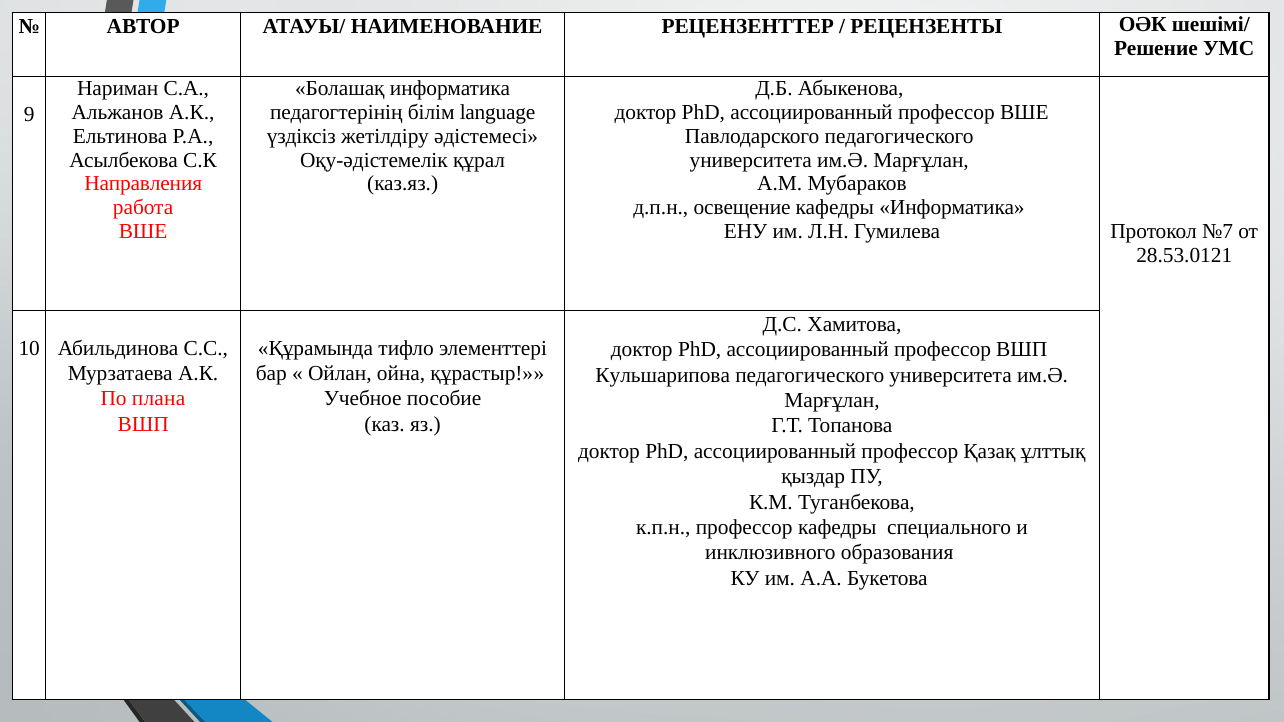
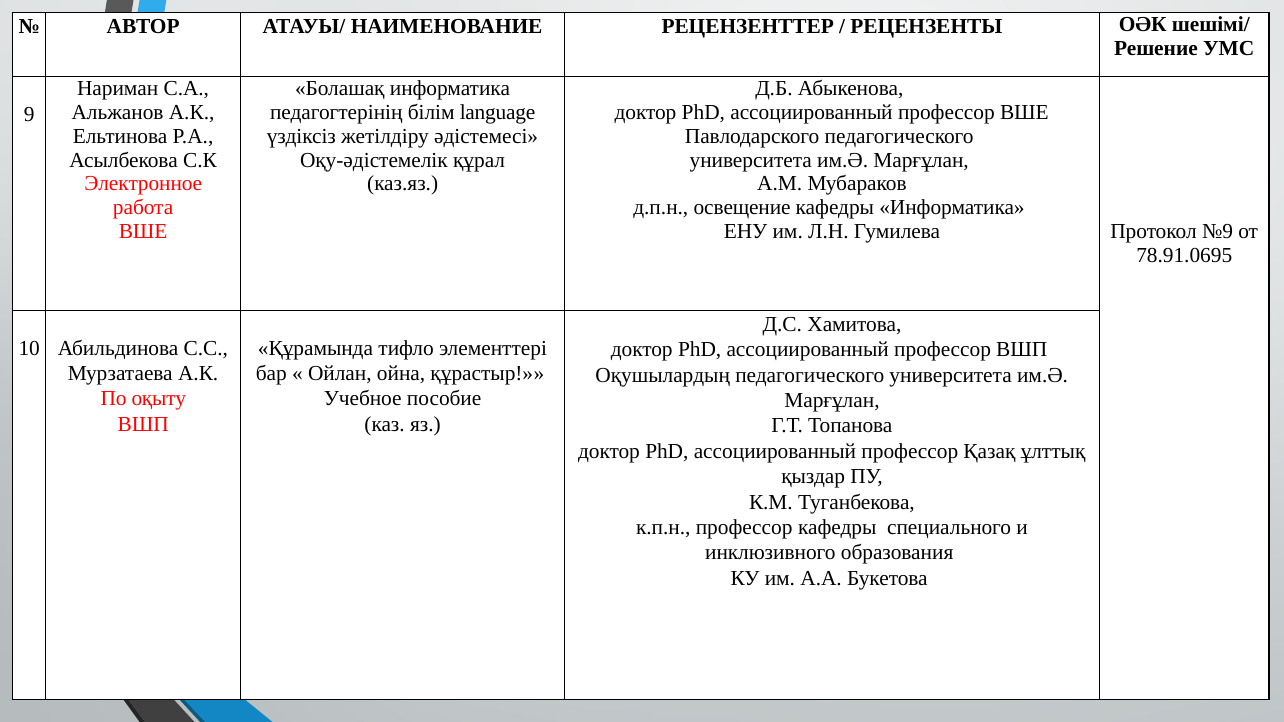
Направления: Направления -> Электронное
№7: №7 -> №9
28.53.0121: 28.53.0121 -> 78.91.0695
Кульшарипова: Кульшарипова -> Оқушылардың
плана: плана -> оқыту
